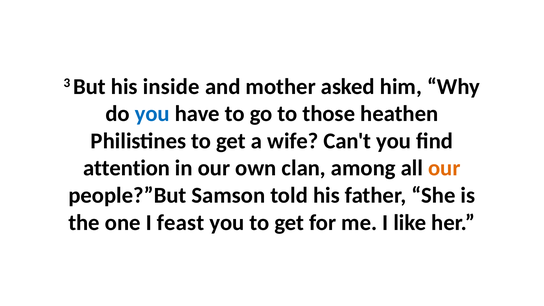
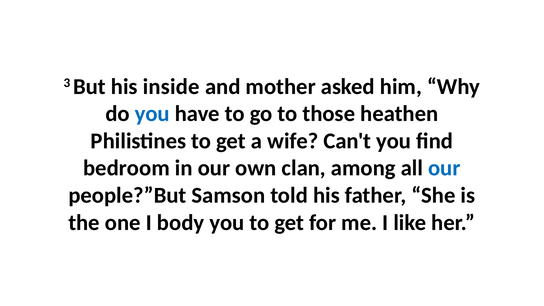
attention: attention -> bedroom
our at (444, 168) colour: orange -> blue
feast: feast -> body
